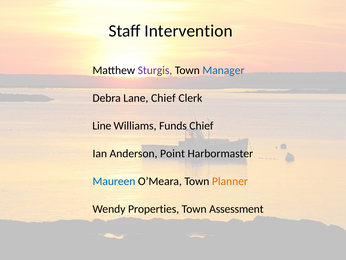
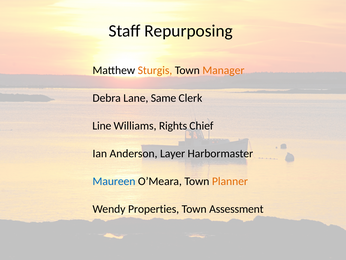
Intervention: Intervention -> Repurposing
Sturgis colour: purple -> orange
Manager colour: blue -> orange
Lane Chief: Chief -> Same
Funds: Funds -> Rights
Point: Point -> Layer
